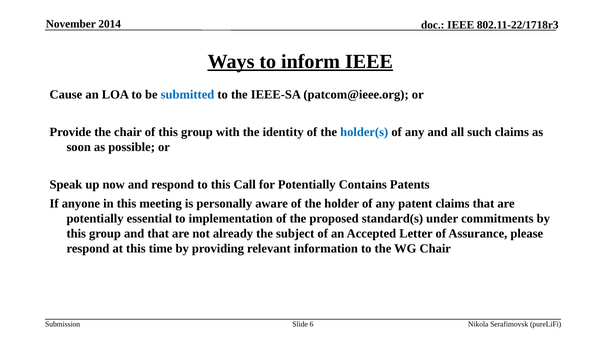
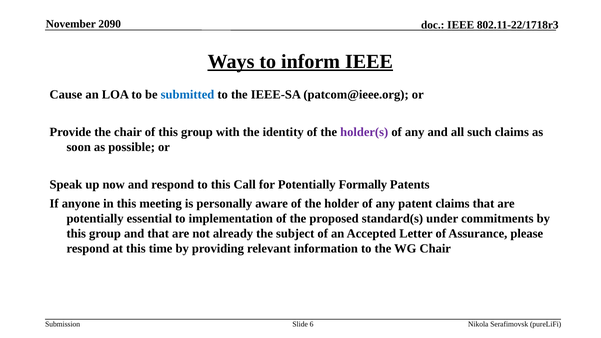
2014: 2014 -> 2090
holder(s colour: blue -> purple
Contains: Contains -> Formally
